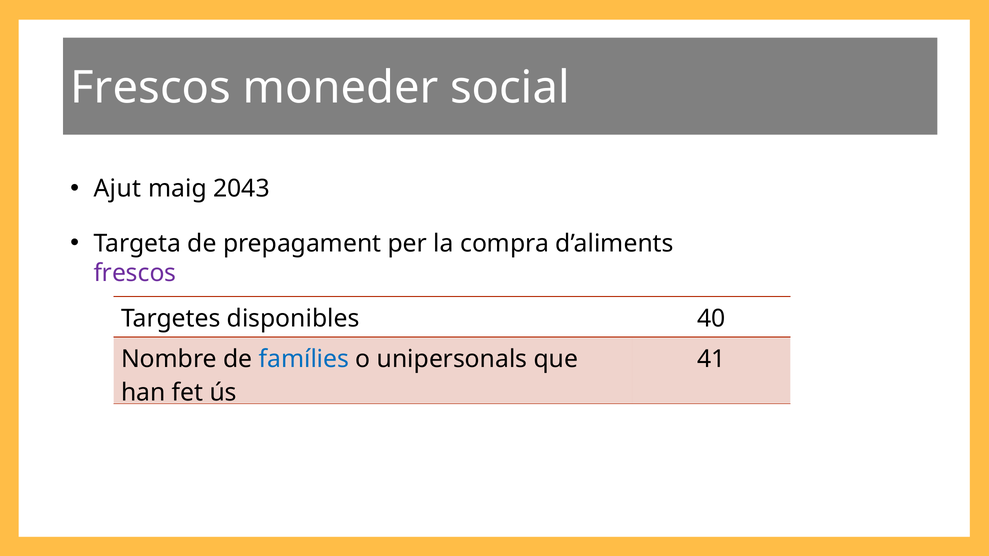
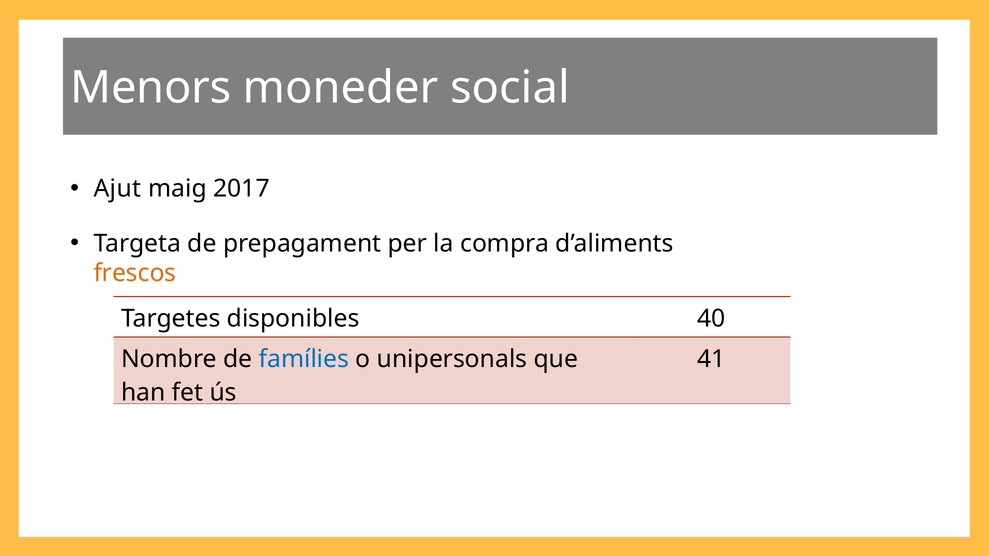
Frescos at (151, 88): Frescos -> Menors
2043: 2043 -> 2017
frescos at (135, 273) colour: purple -> orange
